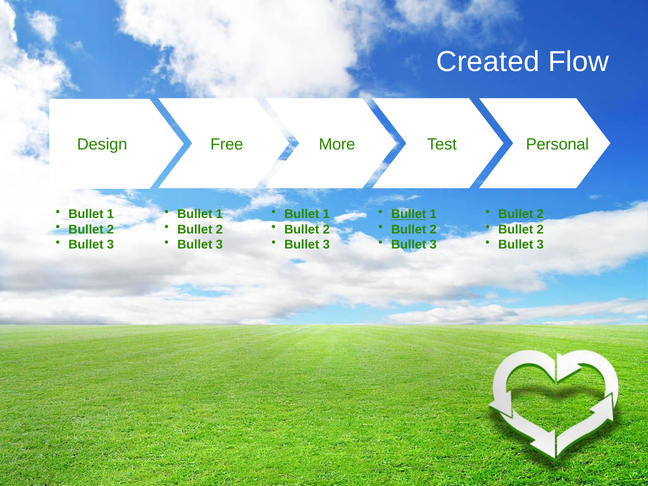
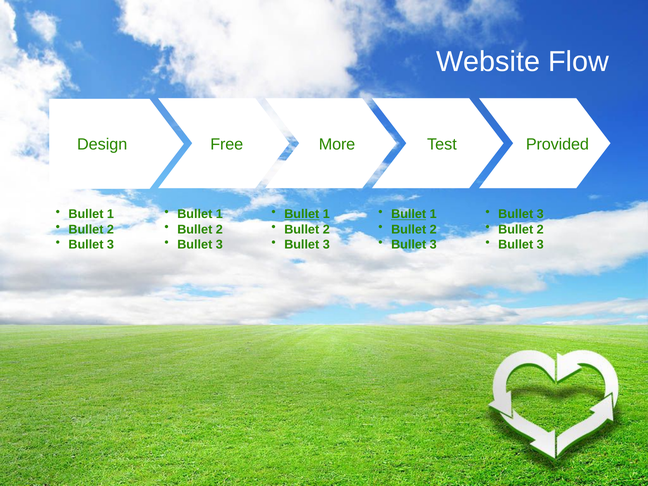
Created: Created -> Website
Personal: Personal -> Provided
Bullet at (302, 214) underline: none -> present
2 at (540, 214): 2 -> 3
